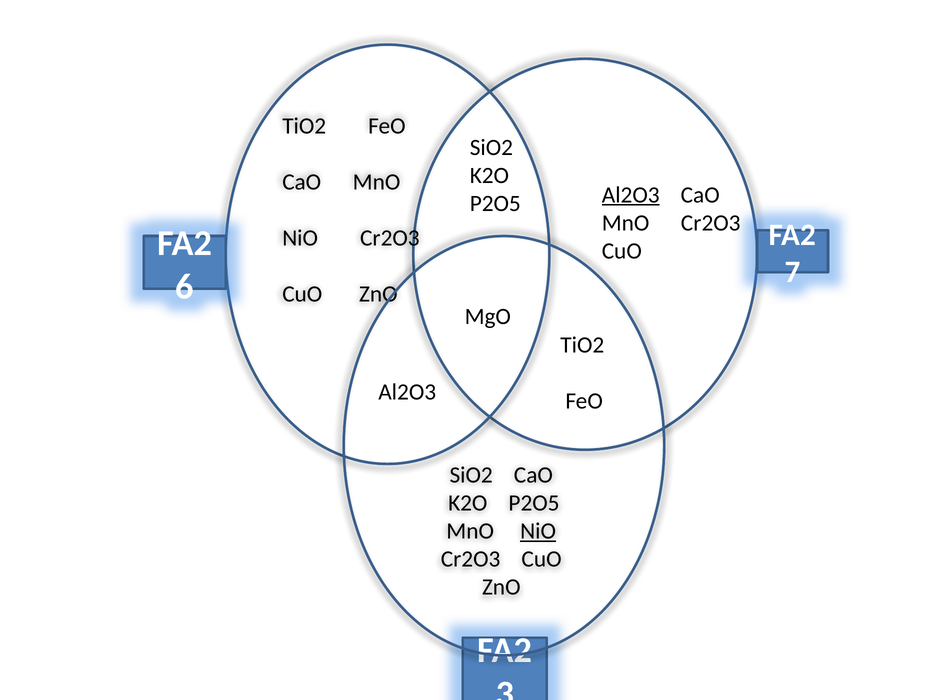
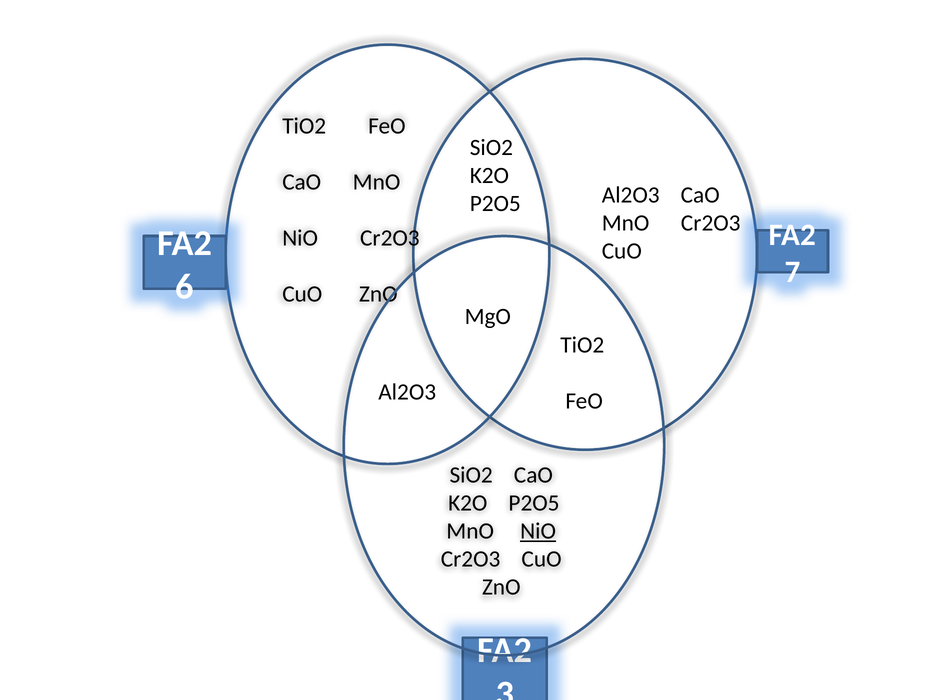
Al2O3 at (631, 195) underline: present -> none
